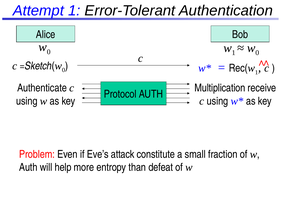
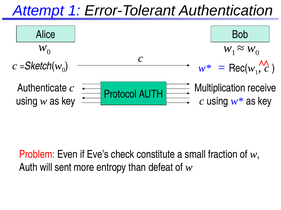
attack: attack -> check
help: help -> sent
